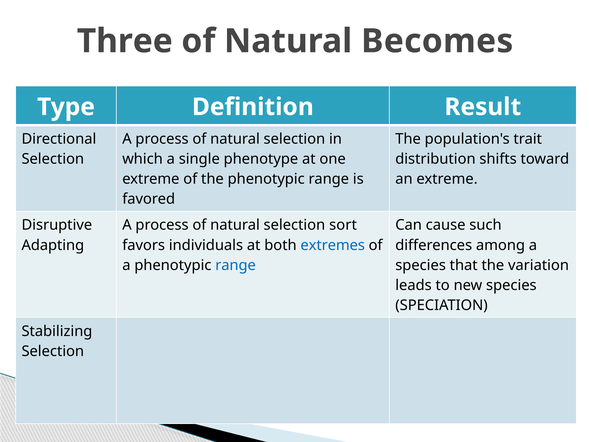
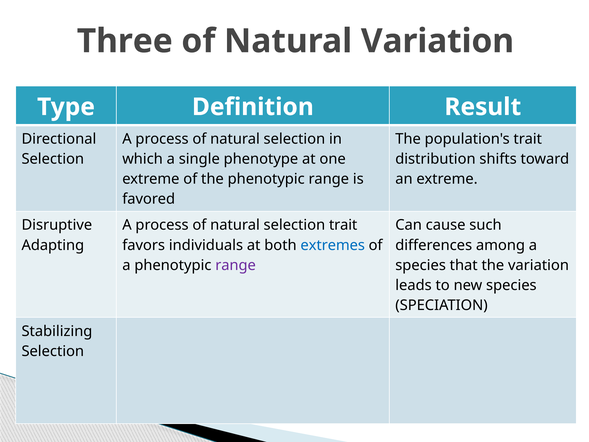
Natural Becomes: Becomes -> Variation
selection sort: sort -> trait
range at (236, 265) colour: blue -> purple
